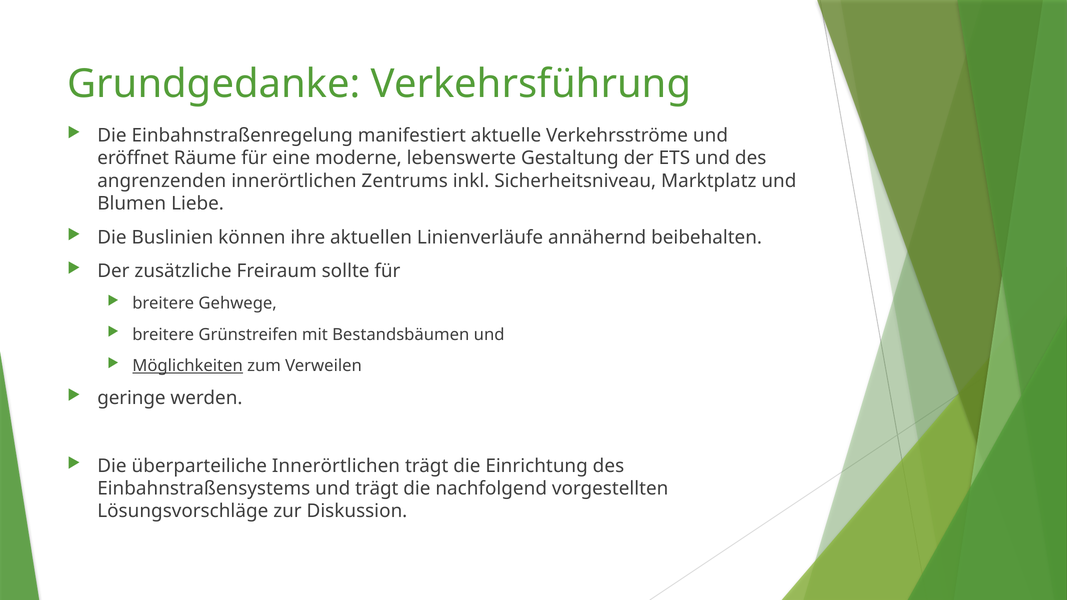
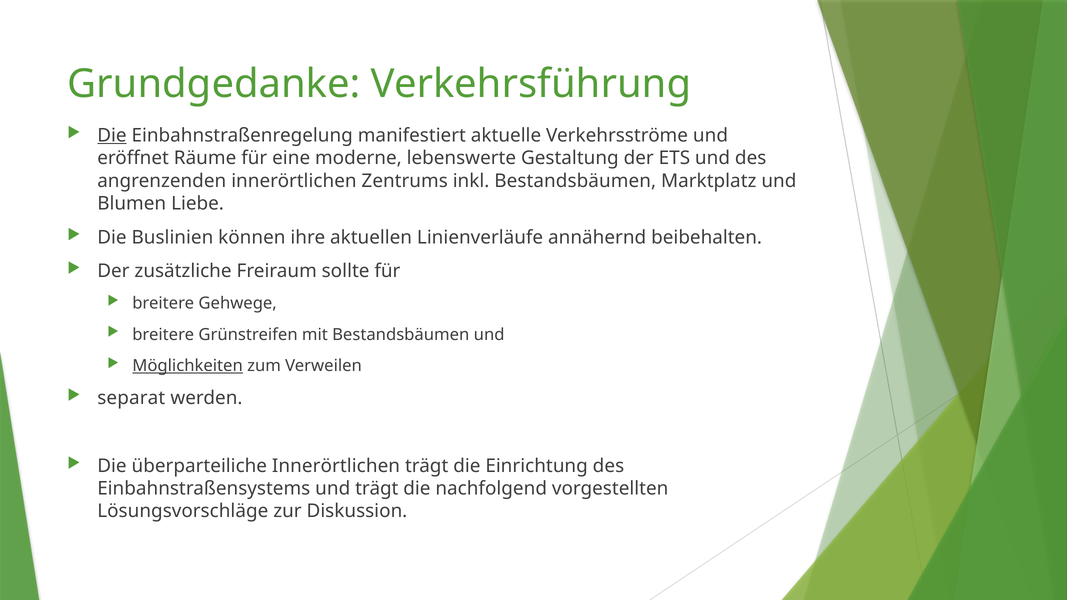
Die at (112, 136) underline: none -> present
inkl Sicherheitsniveau: Sicherheitsniveau -> Bestandsbäumen
geringe: geringe -> separat
